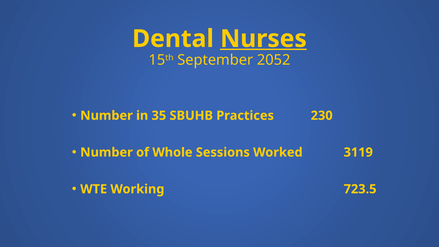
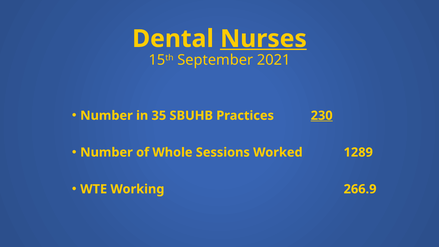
2052: 2052 -> 2021
230 underline: none -> present
3119: 3119 -> 1289
723.5: 723.5 -> 266.9
